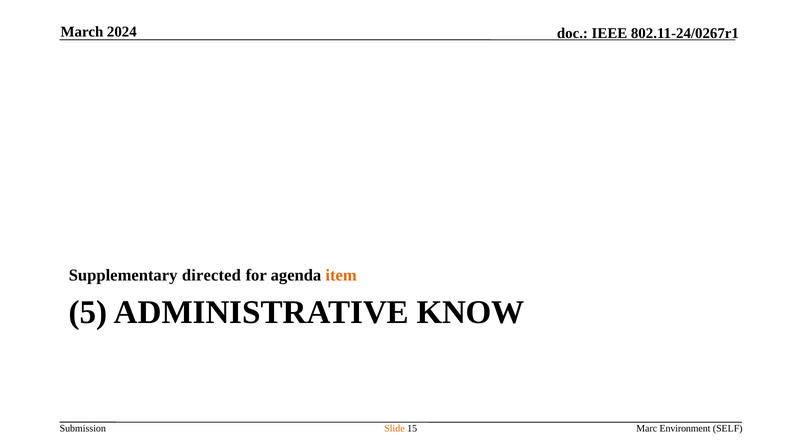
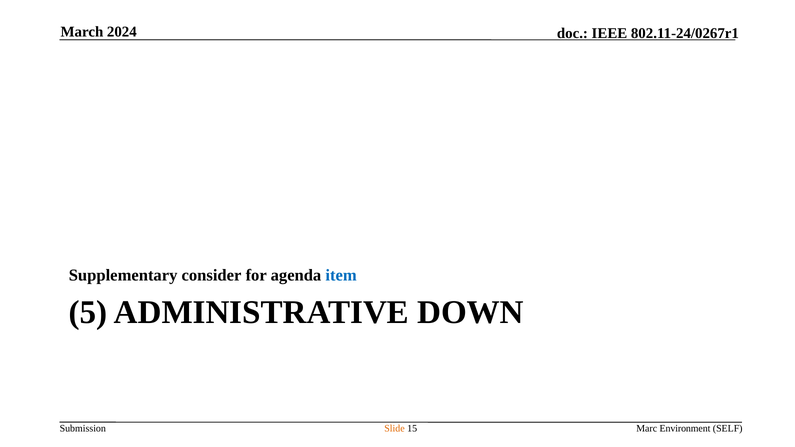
directed: directed -> consider
item colour: orange -> blue
KNOW: KNOW -> DOWN
